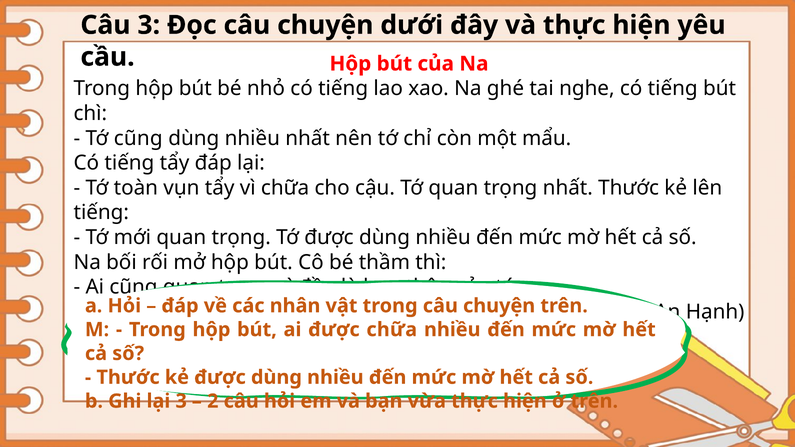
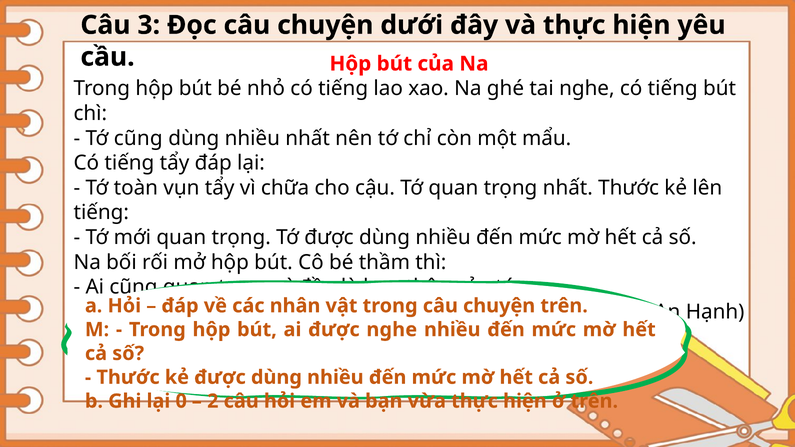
được chữa: chữa -> nghe
lại 3: 3 -> 0
